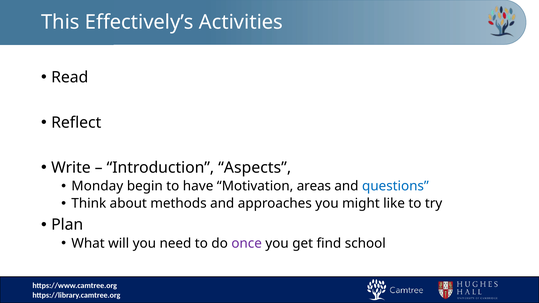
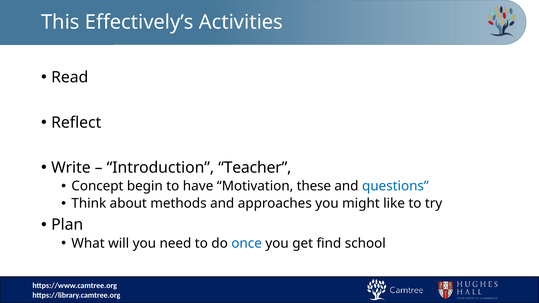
Aspects: Aspects -> Teacher
Monday: Monday -> Concept
areas: areas -> these
once colour: purple -> blue
